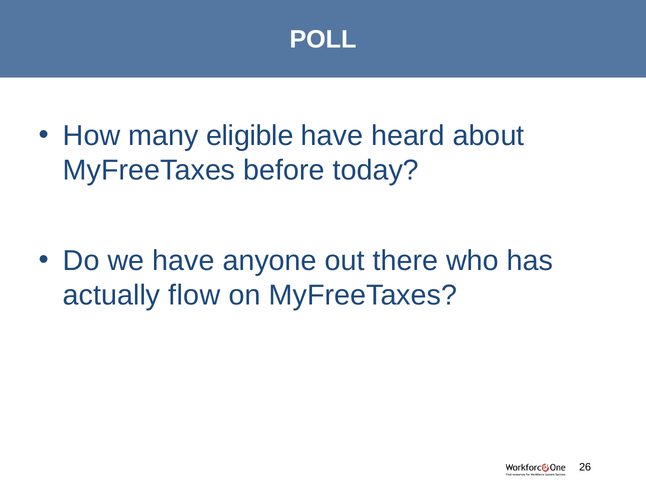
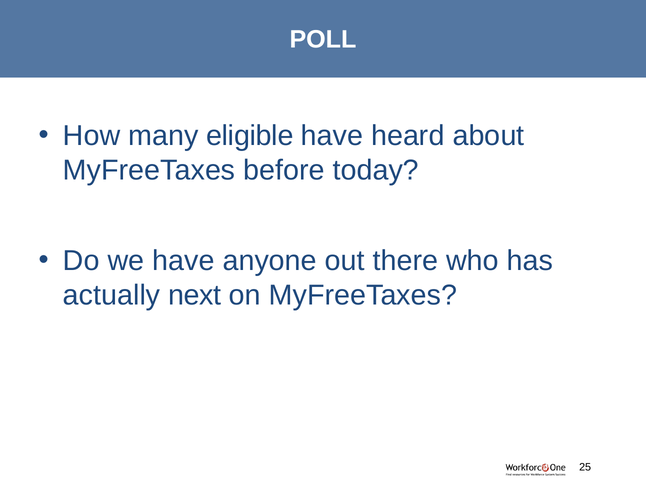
flow: flow -> next
26: 26 -> 25
